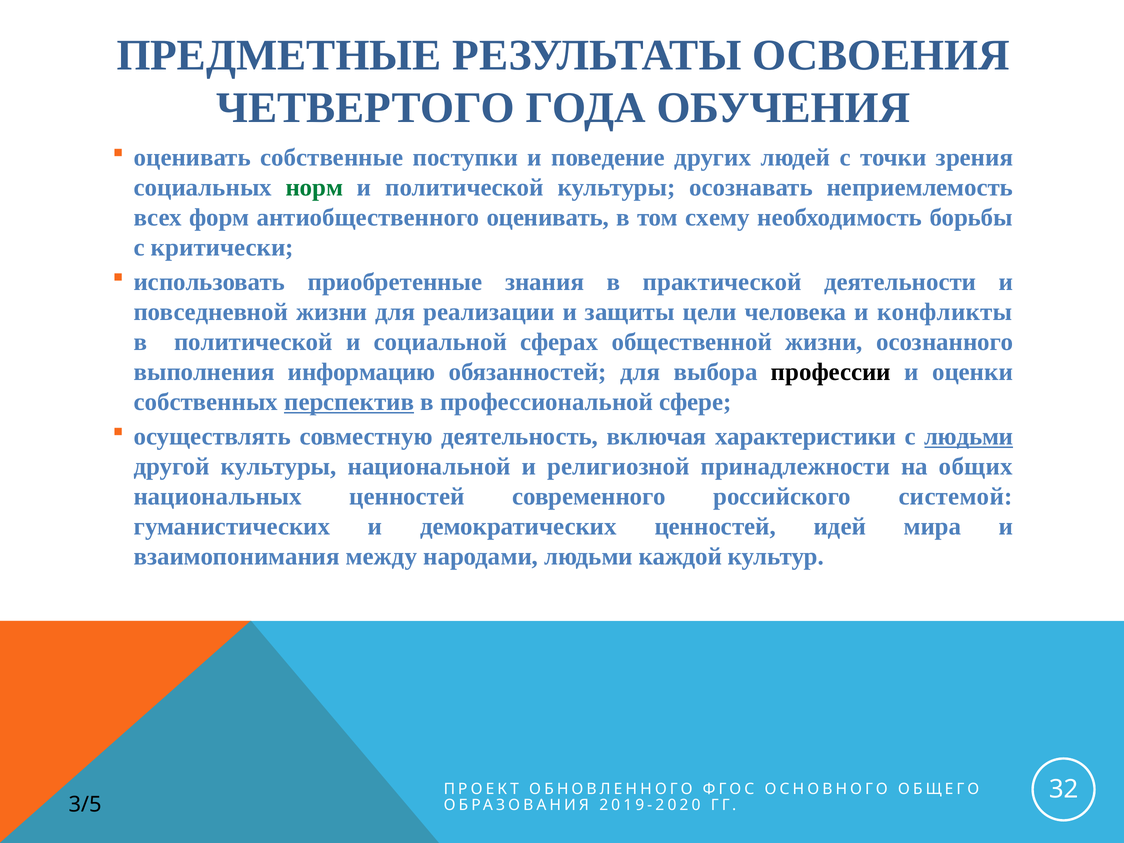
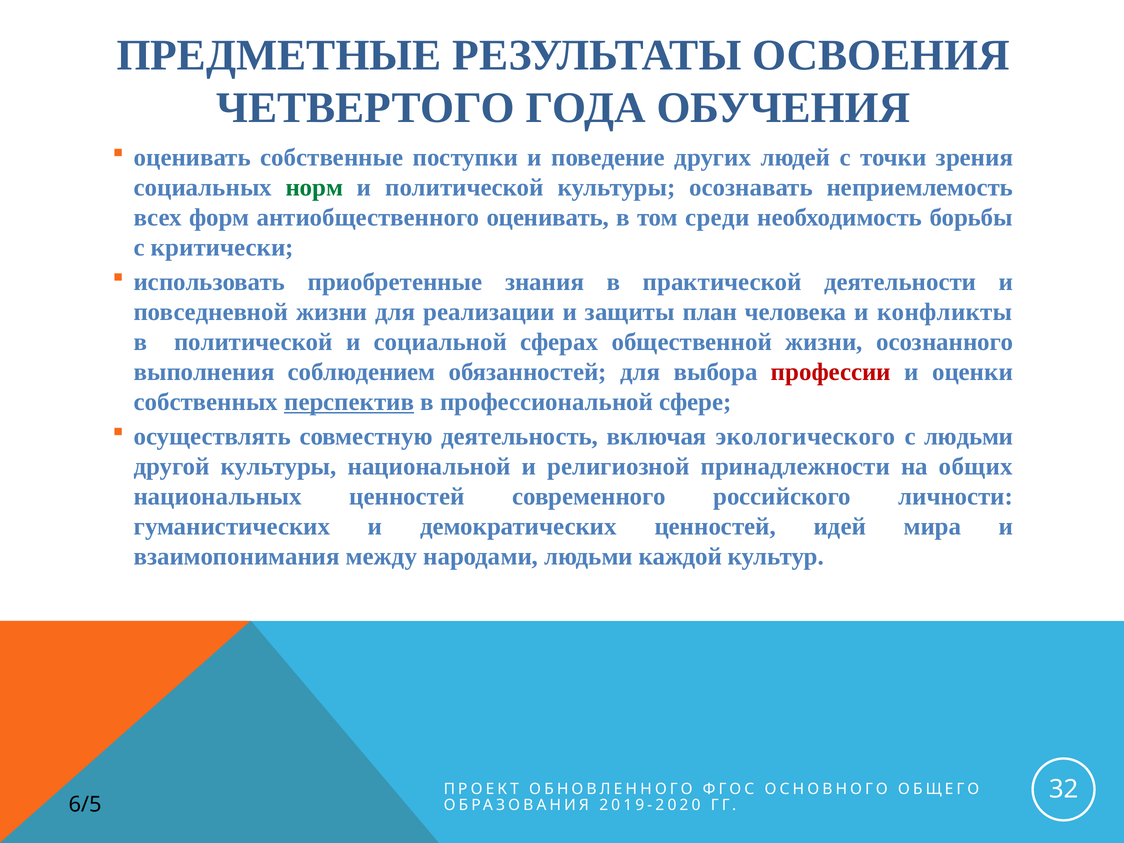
схему: схему -> среди
цели: цели -> план
информацию: информацию -> соблюдением
профессии colour: black -> red
характеристики: характеристики -> экологического
людьми at (969, 437) underline: present -> none
системой: системой -> личности
3/5: 3/5 -> 6/5
